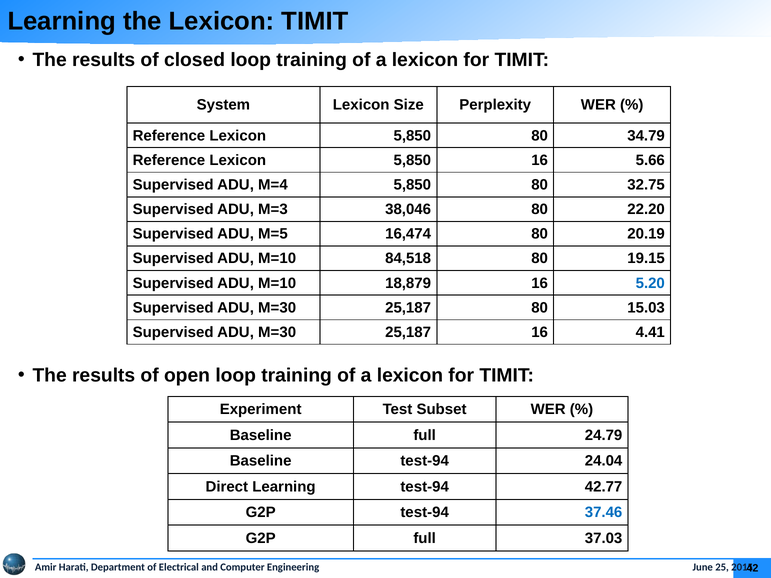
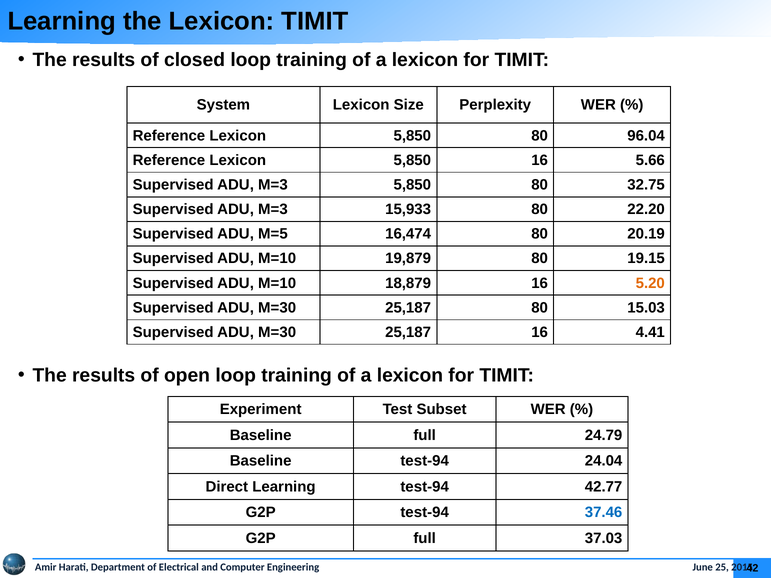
34.79: 34.79 -> 96.04
M=4 at (273, 185): M=4 -> M=3
38,046: 38,046 -> 15,933
84,518: 84,518 -> 19,879
5.20 colour: blue -> orange
